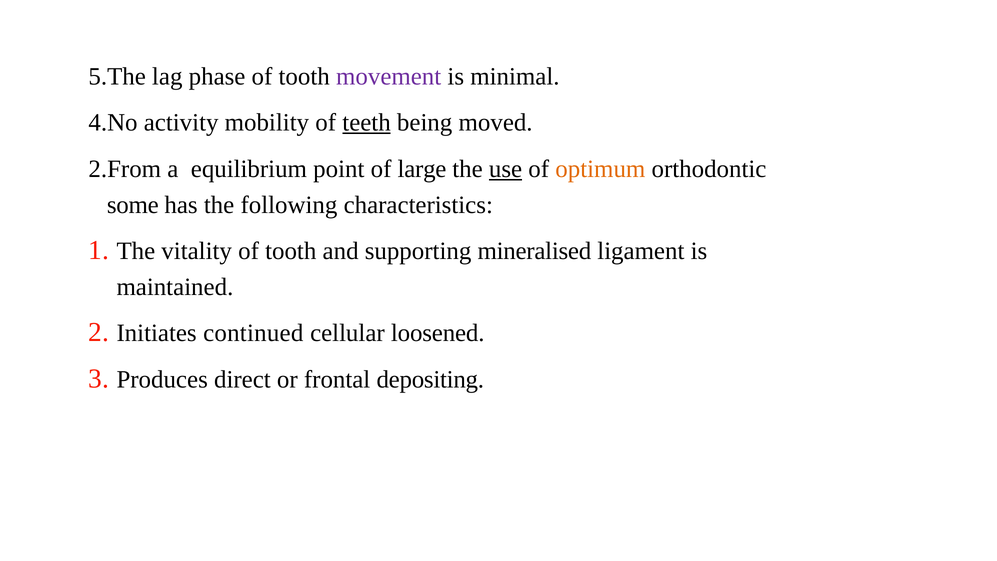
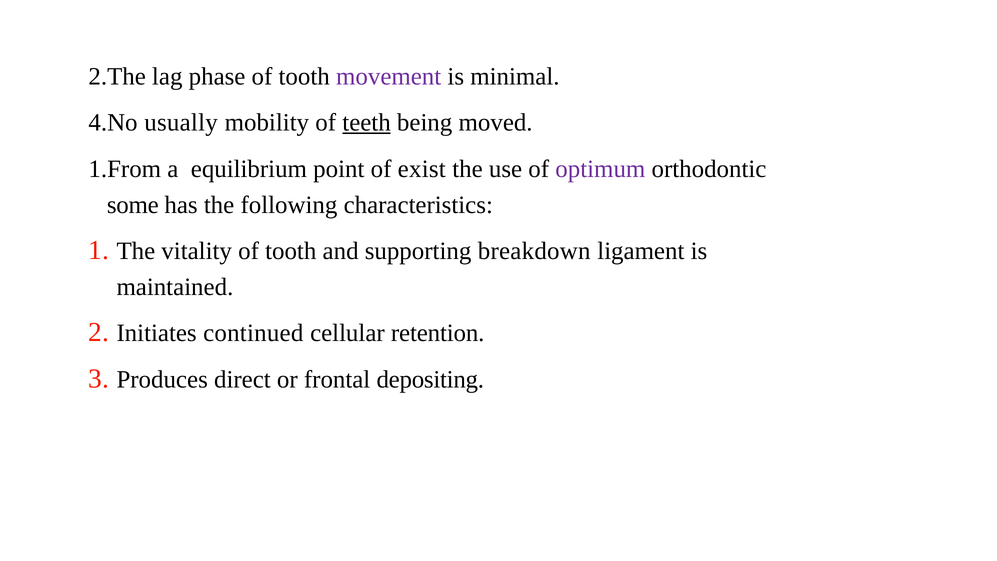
5.The: 5.The -> 2.The
activity: activity -> usually
2.From: 2.From -> 1.From
large: large -> exist
use underline: present -> none
optimum colour: orange -> purple
mineralised: mineralised -> breakdown
loosened: loosened -> retention
